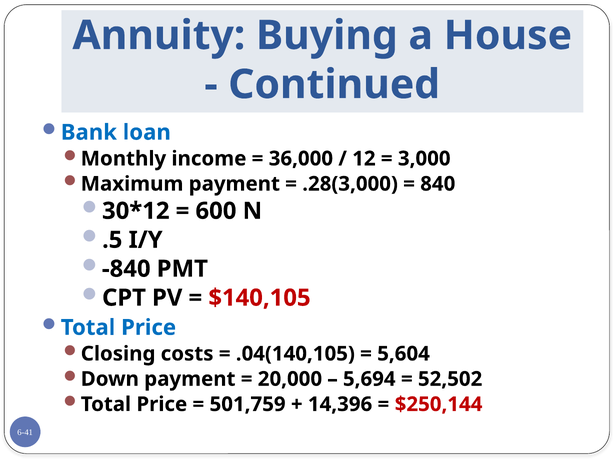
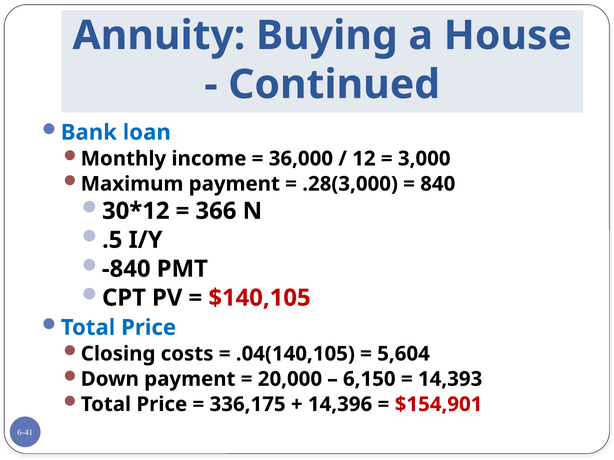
600: 600 -> 366
5,694: 5,694 -> 6,150
52,502: 52,502 -> 14,393
501,759: 501,759 -> 336,175
$250,144: $250,144 -> $154,901
